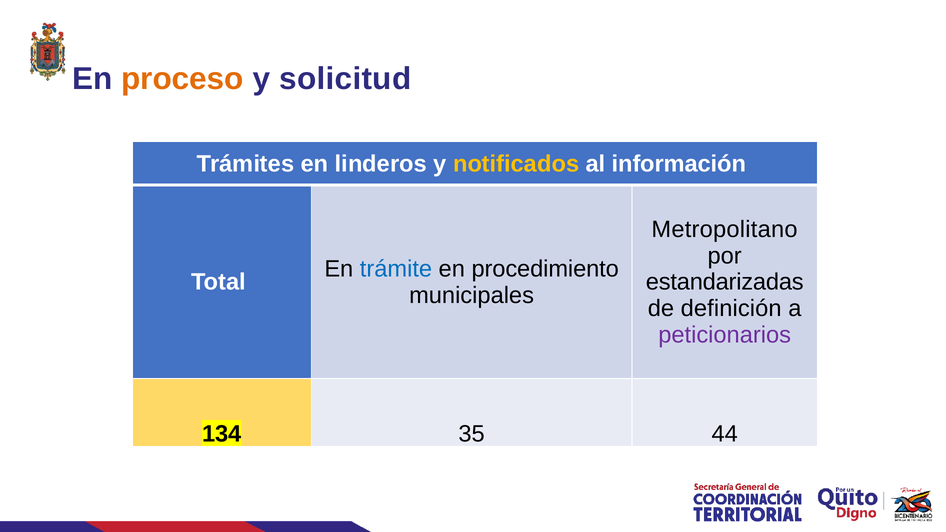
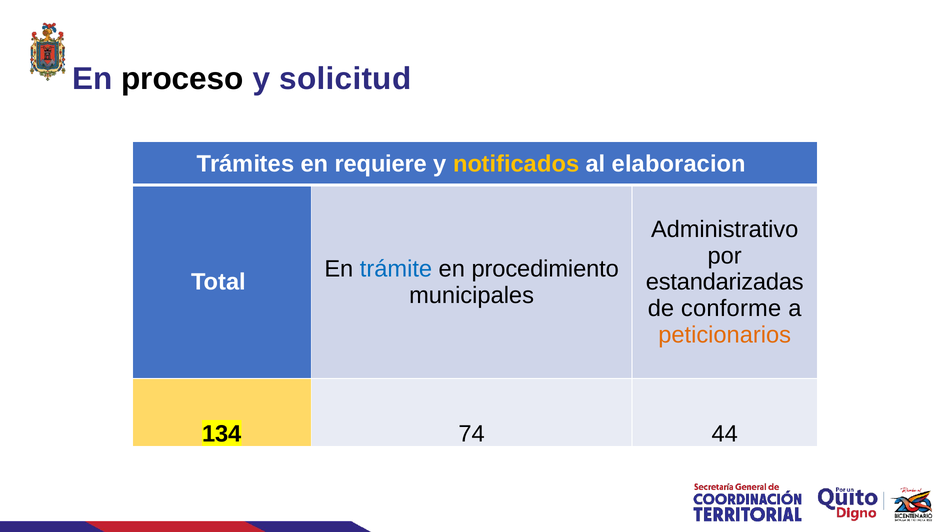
proceso colour: orange -> black
linderos: linderos -> requiere
información: información -> elaboracion
Metropolitano: Metropolitano -> Administrativo
definición: definición -> conforme
peticionarios colour: purple -> orange
35: 35 -> 74
